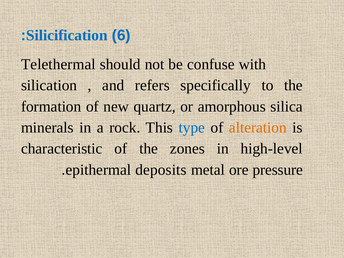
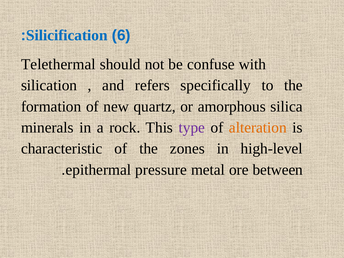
type colour: blue -> purple
deposits: deposits -> pressure
pressure: pressure -> between
